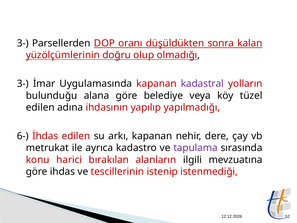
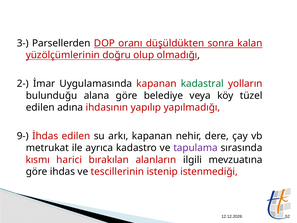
3- at (23, 84): 3- -> 2-
kadastral colour: purple -> green
6-: 6- -> 9-
konu: konu -> kısmı
